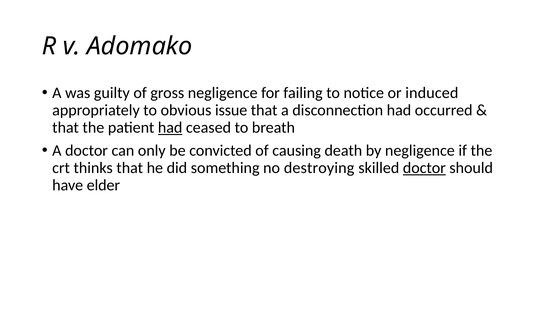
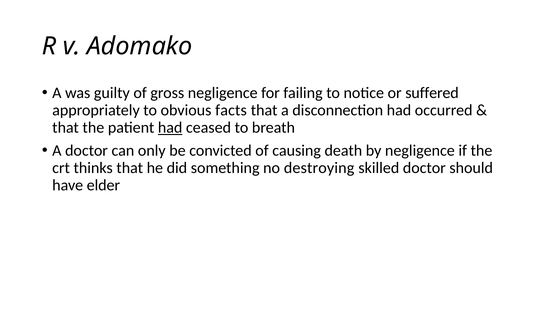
induced: induced -> suffered
issue: issue -> facts
doctor at (424, 168) underline: present -> none
